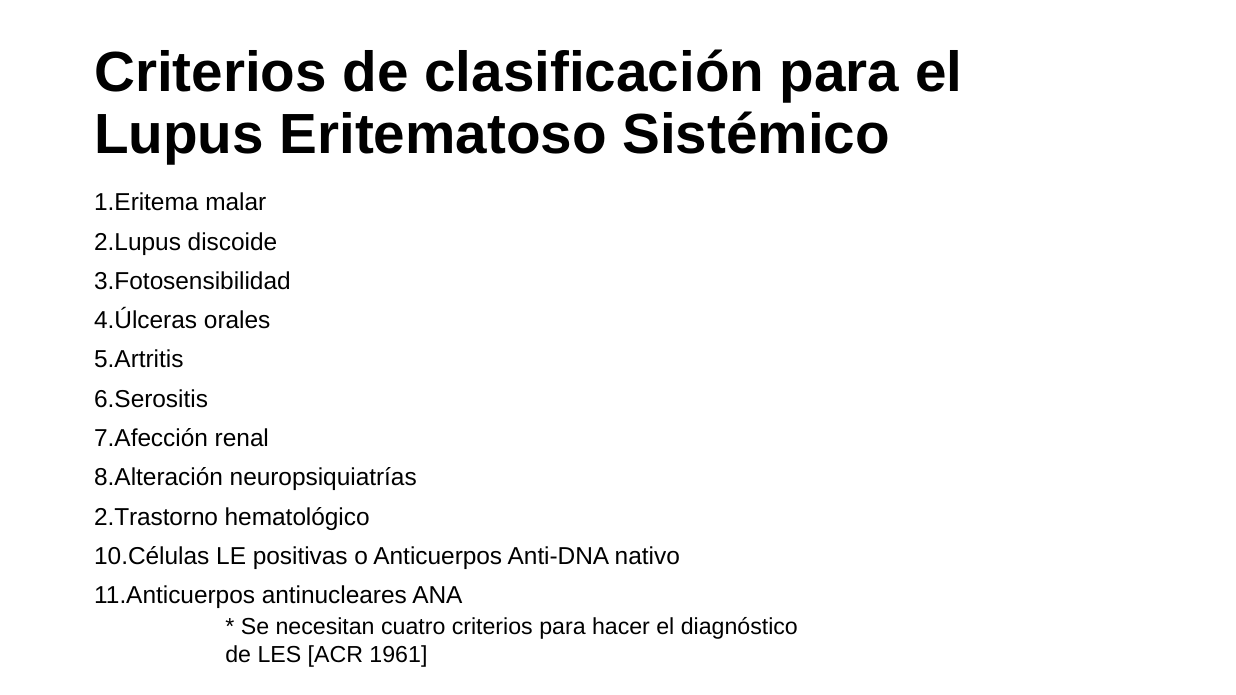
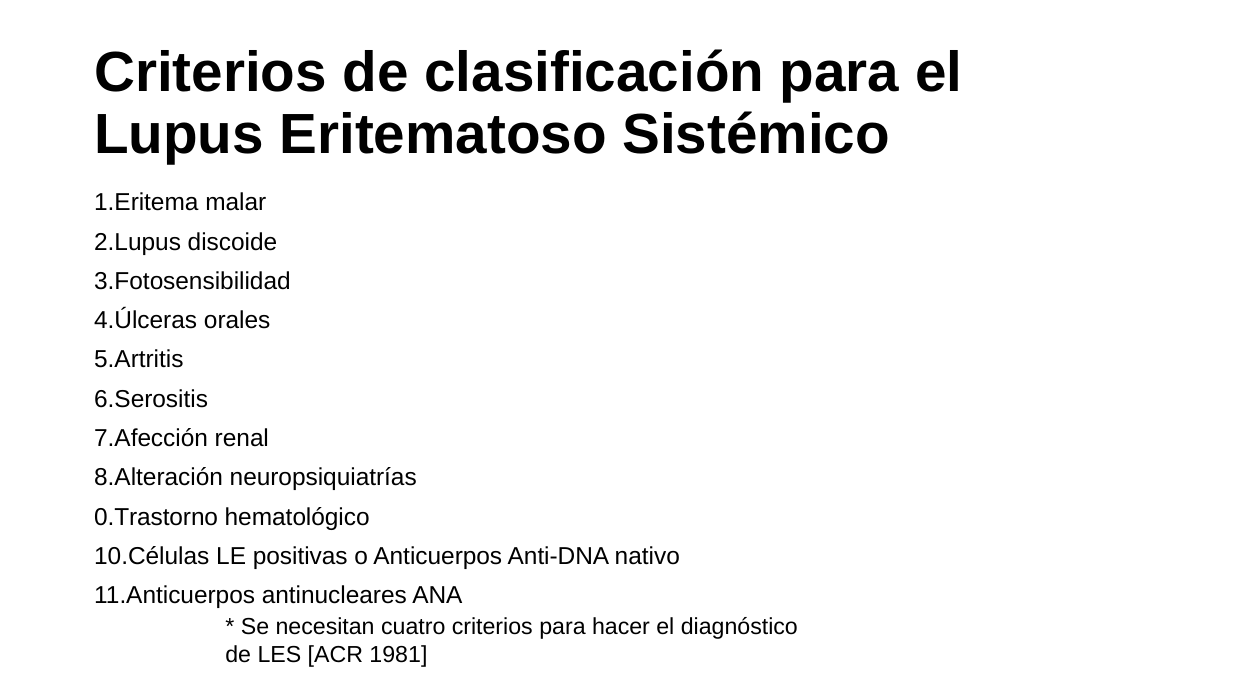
2.Trastorno: 2.Trastorno -> 0.Trastorno
1961: 1961 -> 1981
